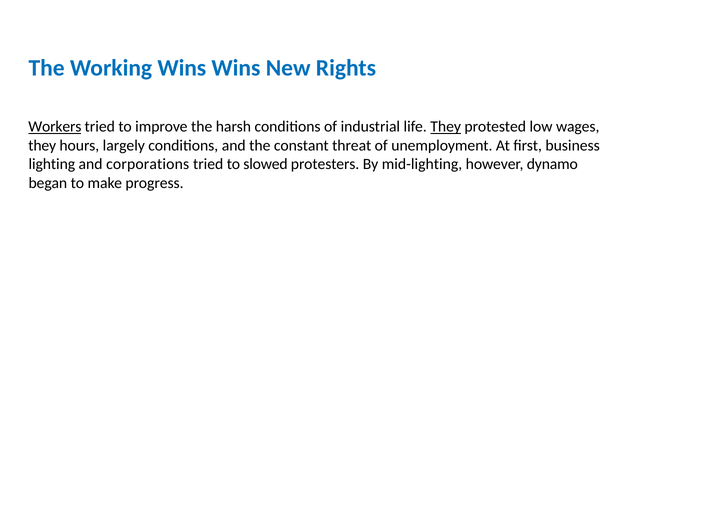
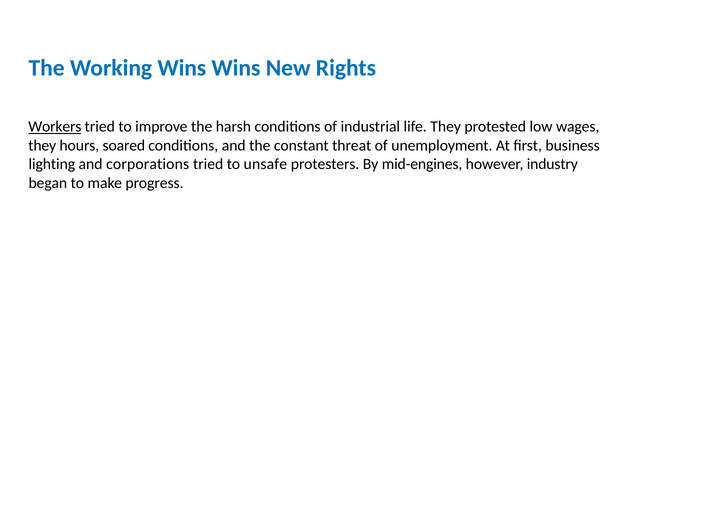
They at (446, 127) underline: present -> none
largely: largely -> soared
slowed: slowed -> unsafe
mid-lighting: mid-lighting -> mid-engines
dynamo: dynamo -> industry
